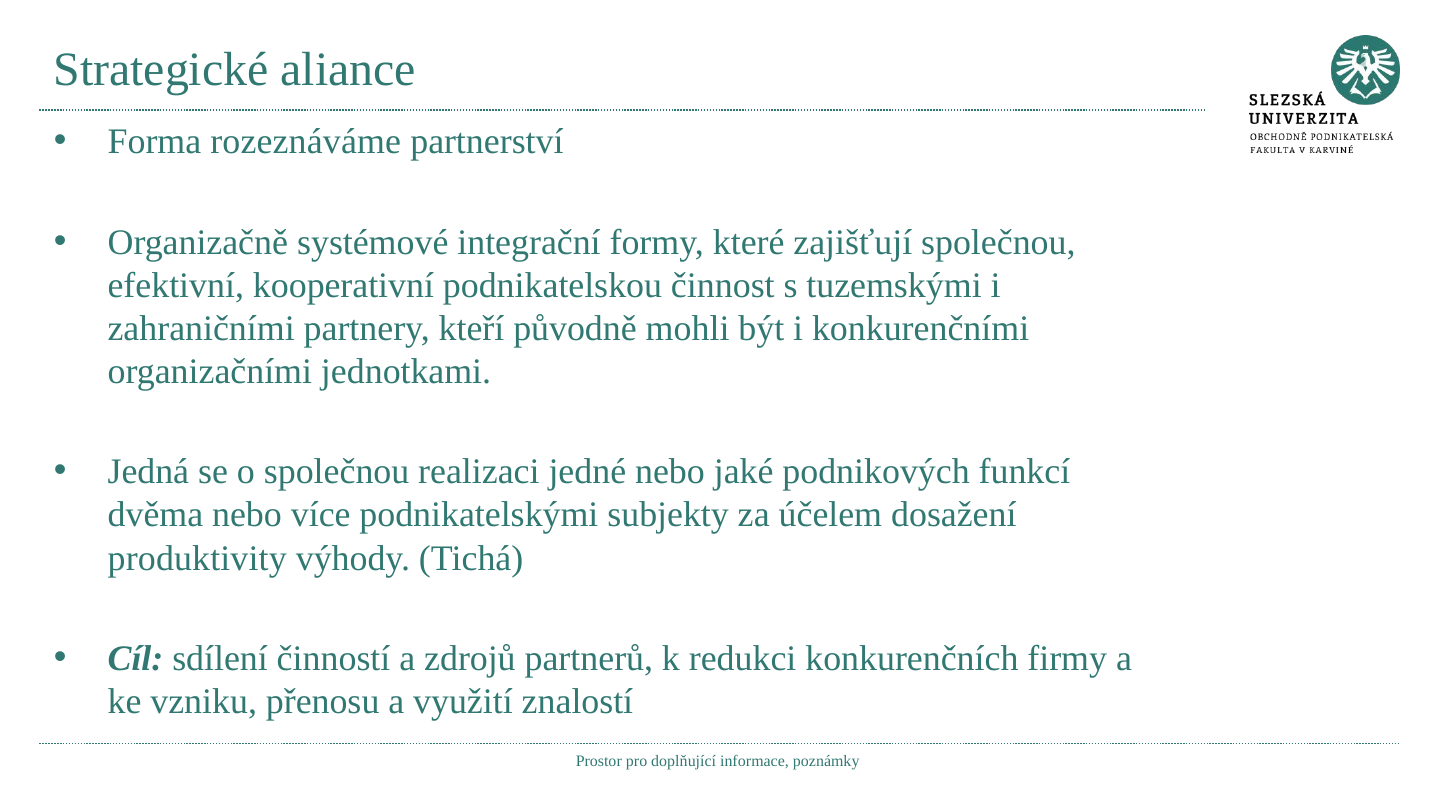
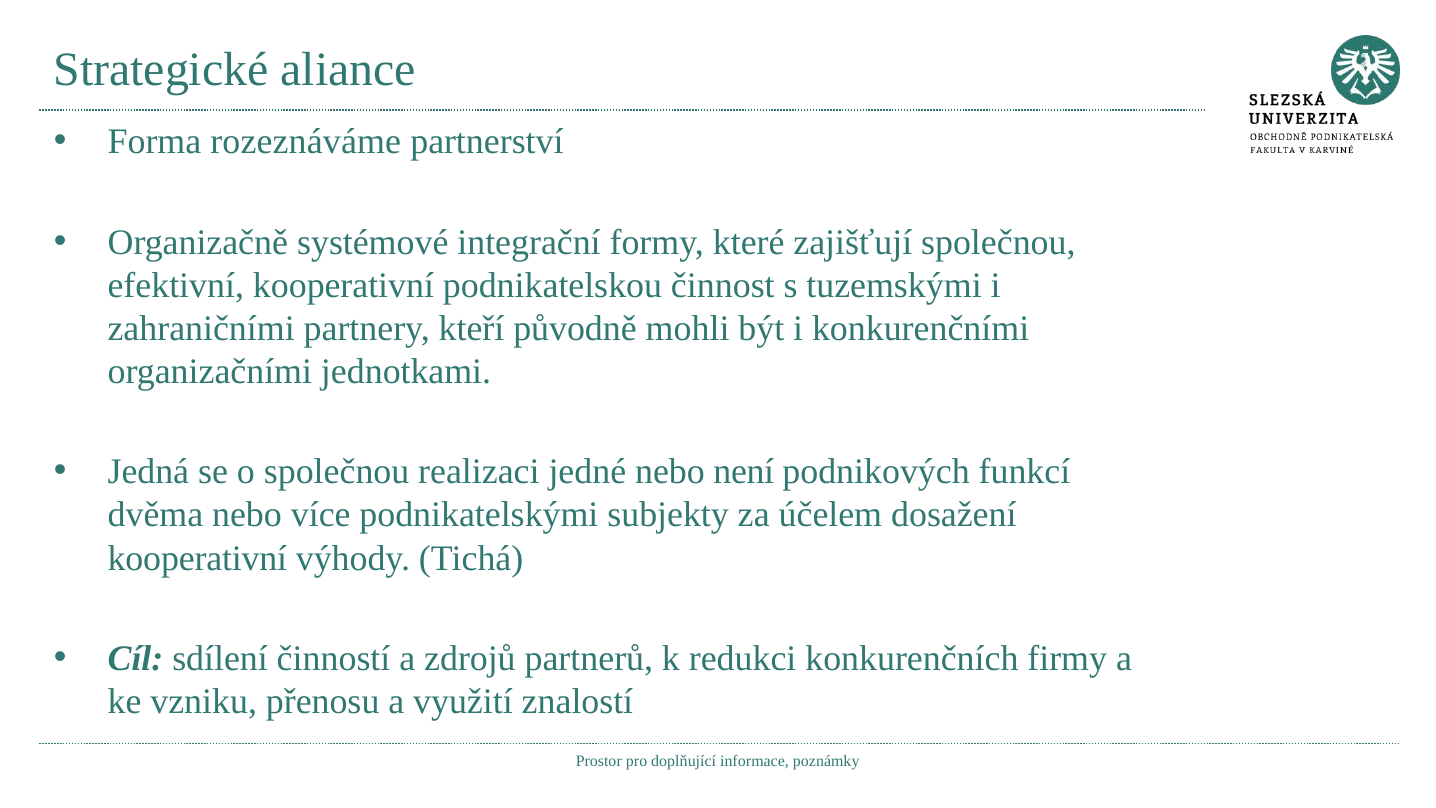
jaké: jaké -> není
produktivity at (197, 558): produktivity -> kooperativní
